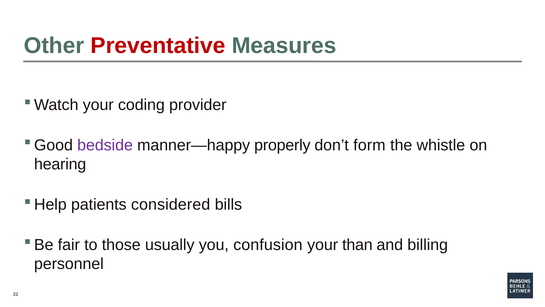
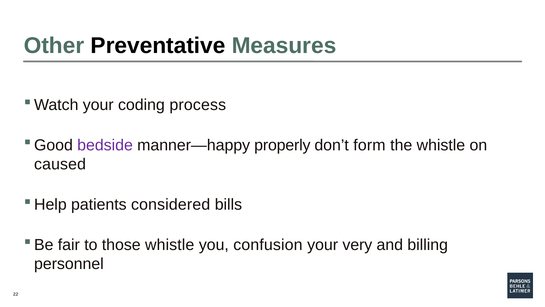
Preventative colour: red -> black
provider: provider -> process
hearing: hearing -> caused
those usually: usually -> whistle
than: than -> very
